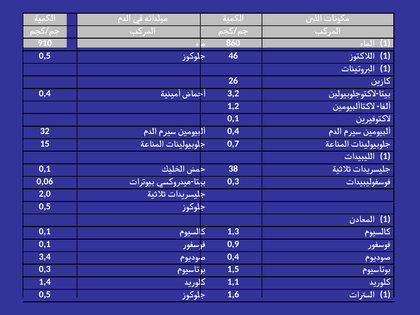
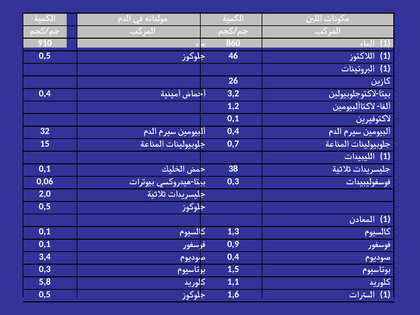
1,4: 1,4 -> 5,8
